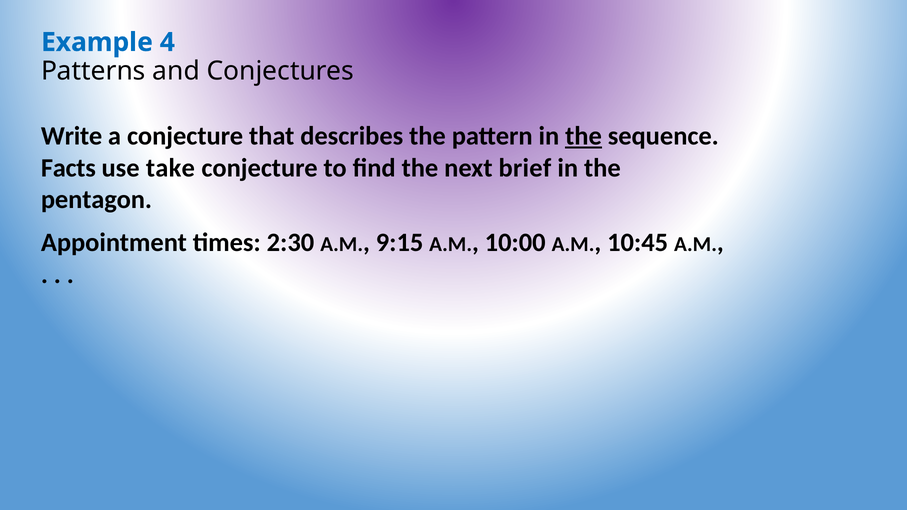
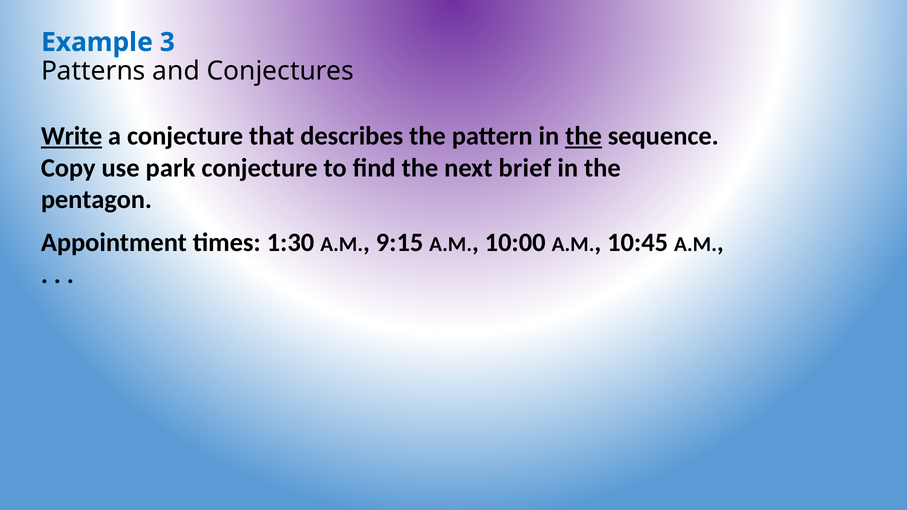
4: 4 -> 3
Write underline: none -> present
Facts: Facts -> Copy
take: take -> park
2:30: 2:30 -> 1:30
